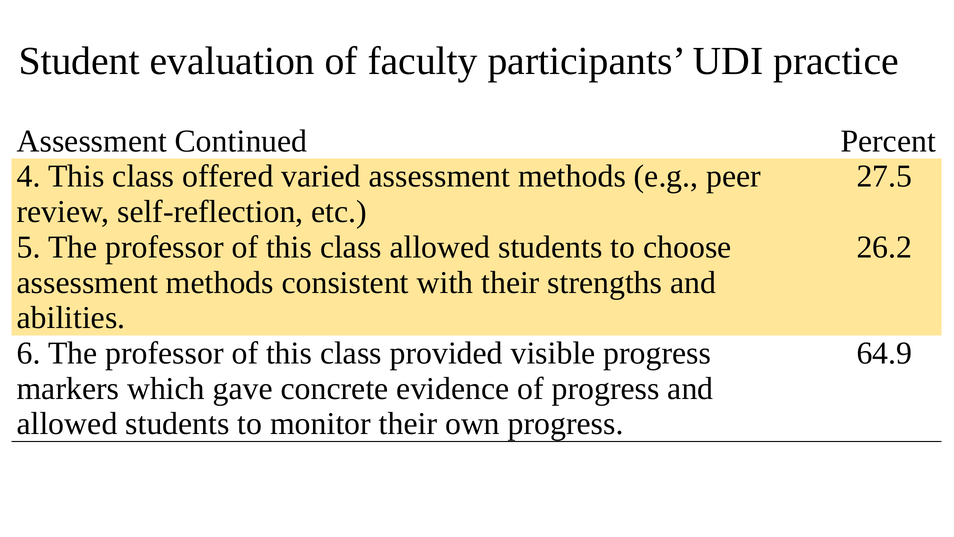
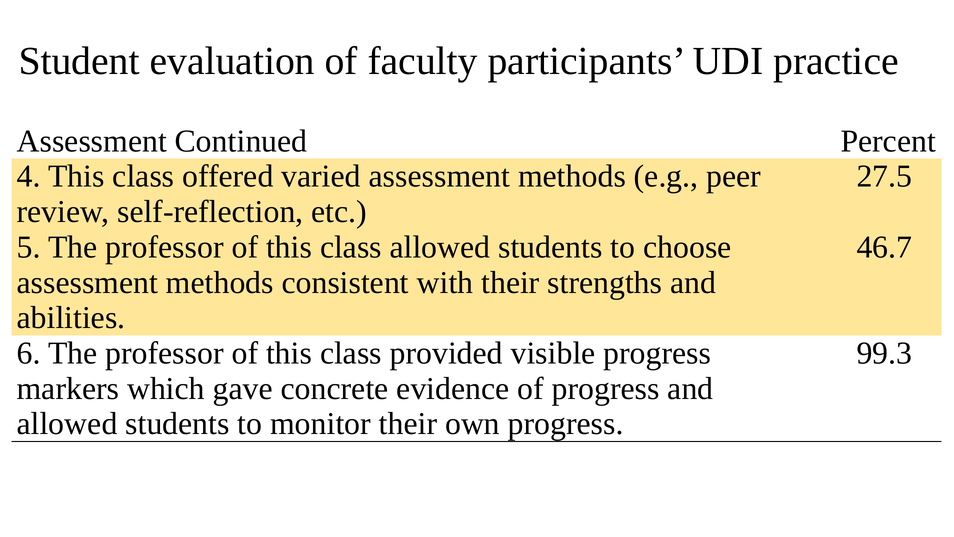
26.2: 26.2 -> 46.7
64.9: 64.9 -> 99.3
